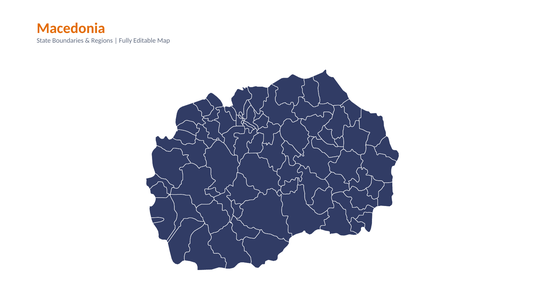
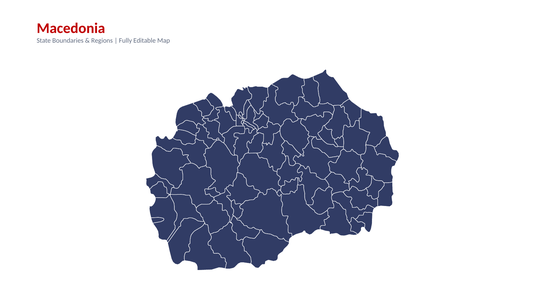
Macedonia colour: orange -> red
